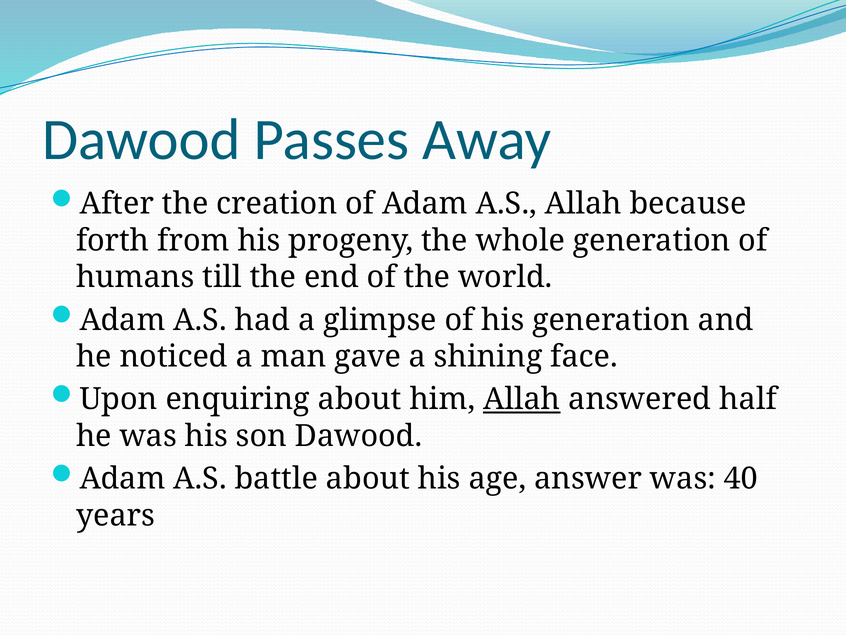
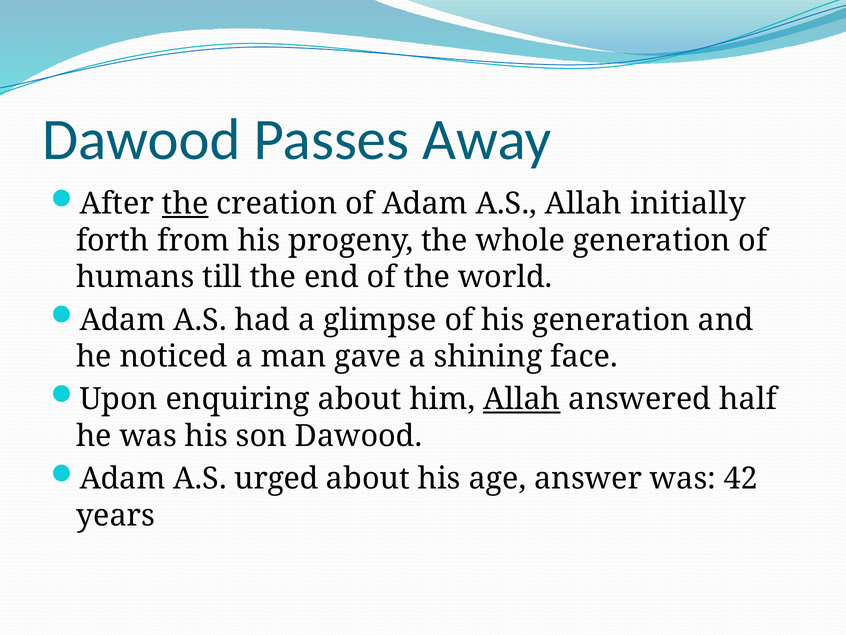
the at (185, 204) underline: none -> present
because: because -> initially
battle: battle -> urged
40: 40 -> 42
